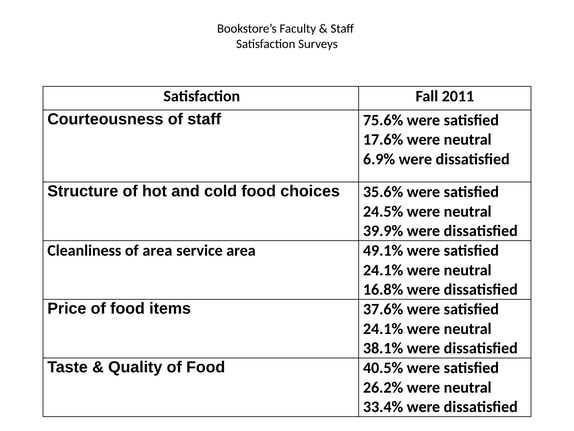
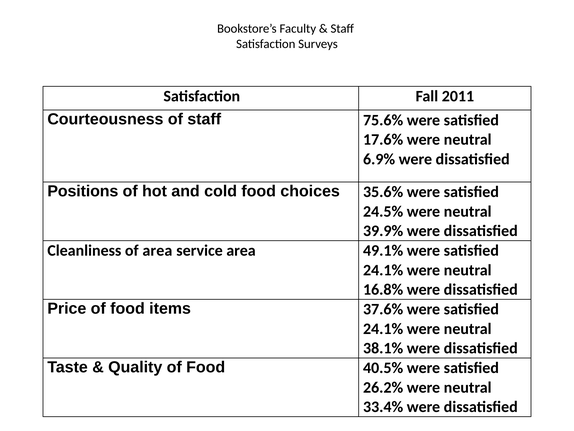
Structure: Structure -> Positions
